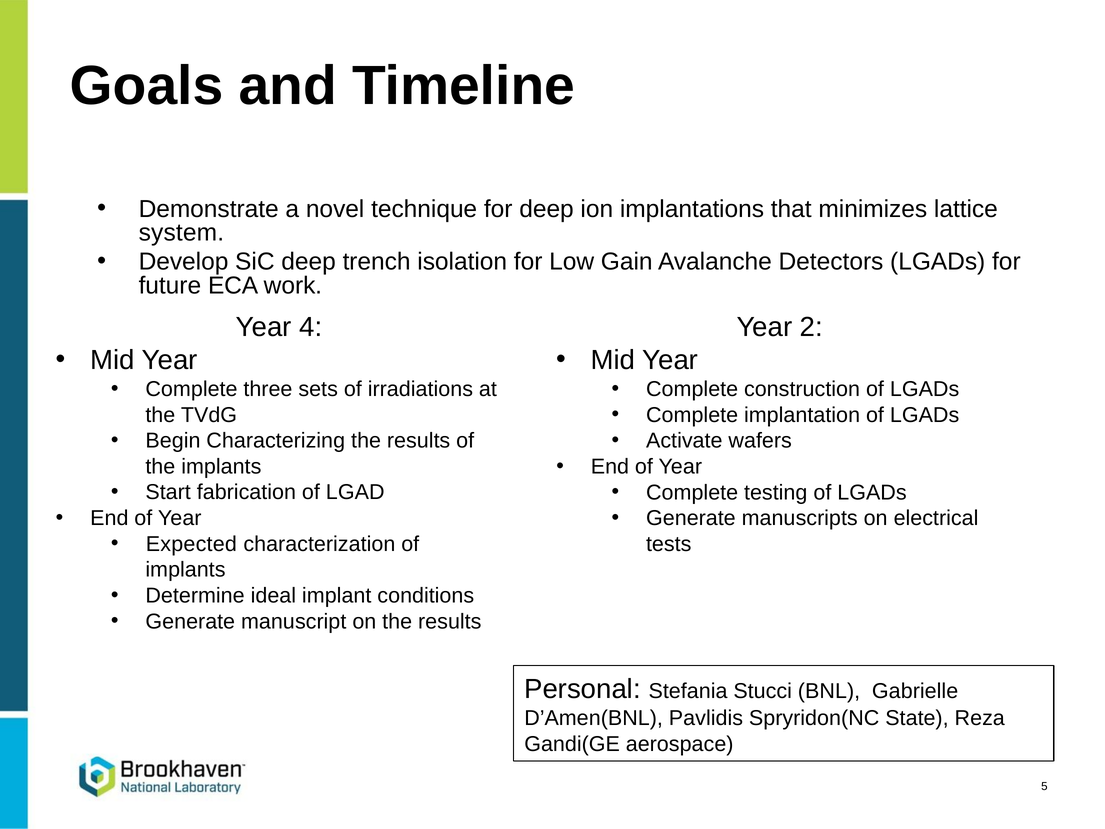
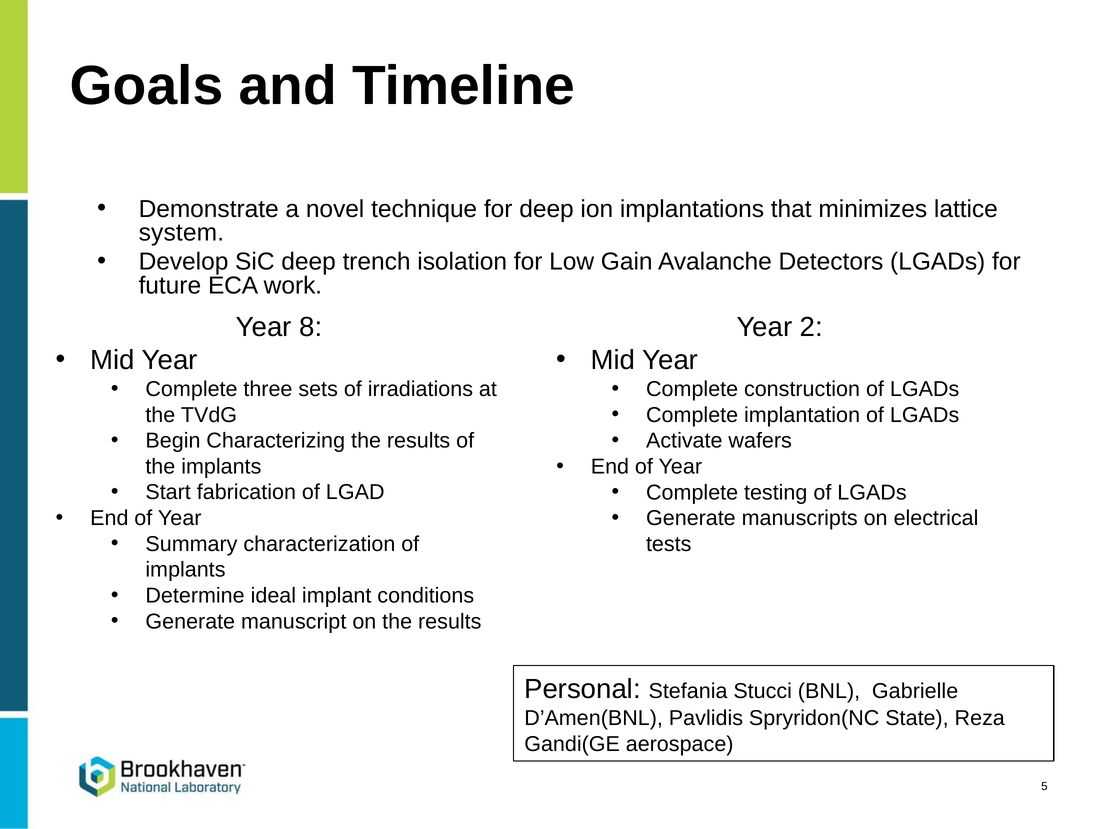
4: 4 -> 8
Expected: Expected -> Summary
